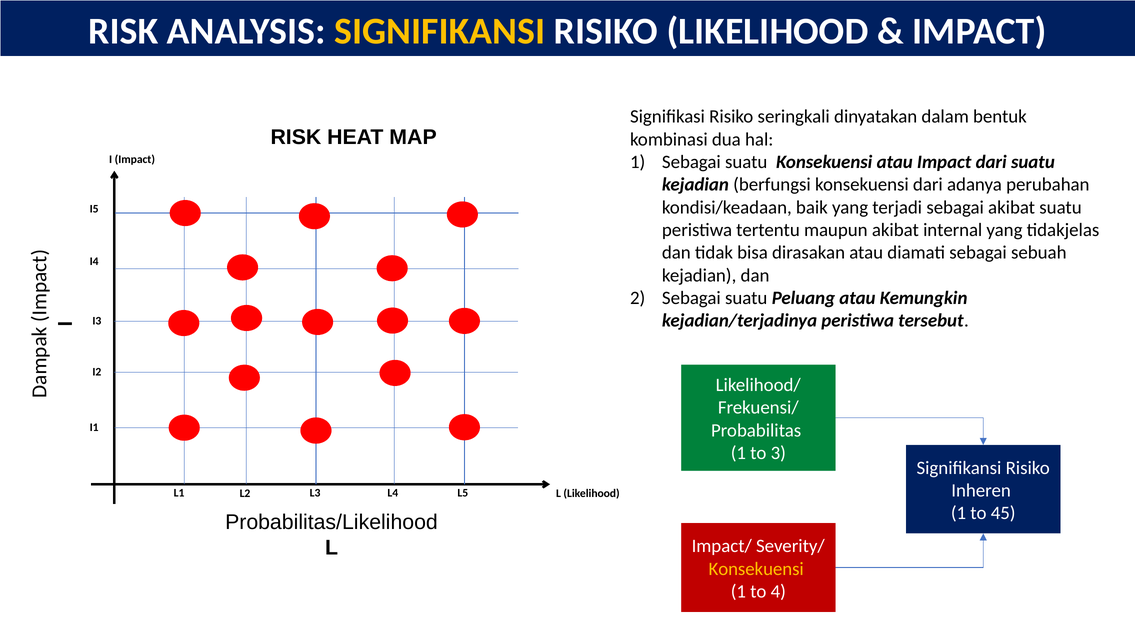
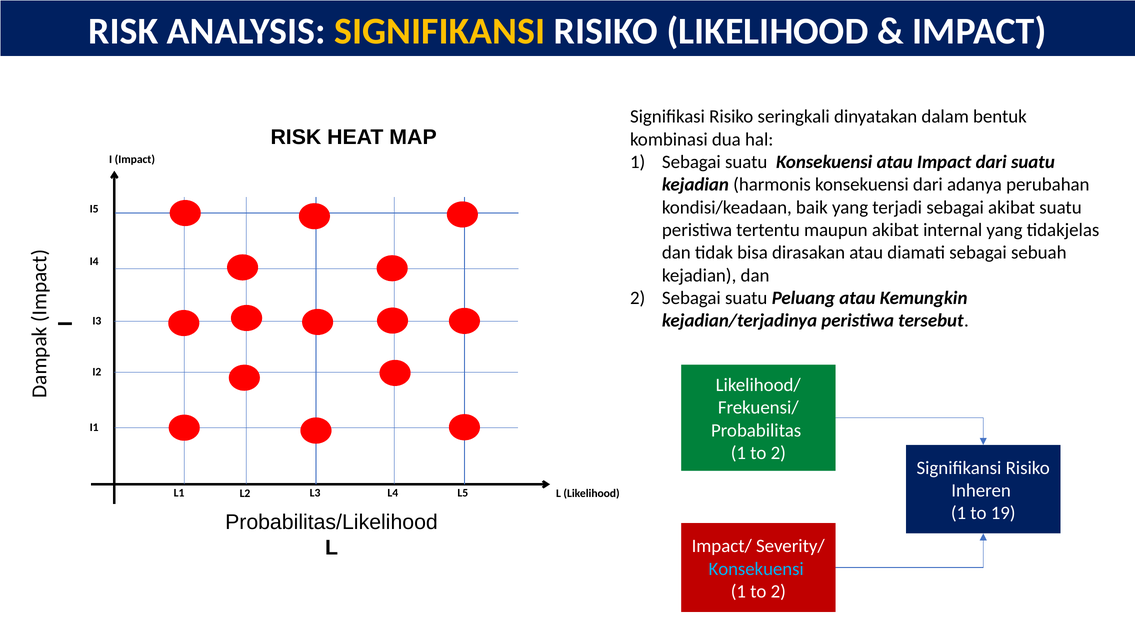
berfungsi: berfungsi -> harmonis
3 at (778, 453): 3 -> 2
45: 45 -> 19
Konsekuensi at (756, 569) colour: yellow -> light blue
4 at (778, 592): 4 -> 2
